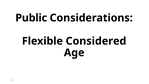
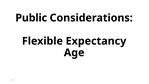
Considered: Considered -> Expectancy
